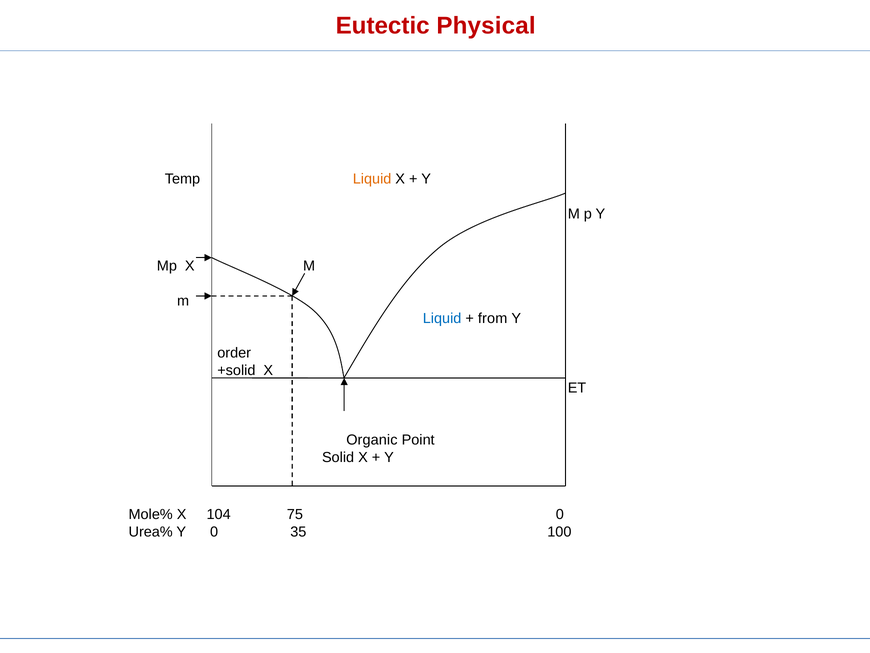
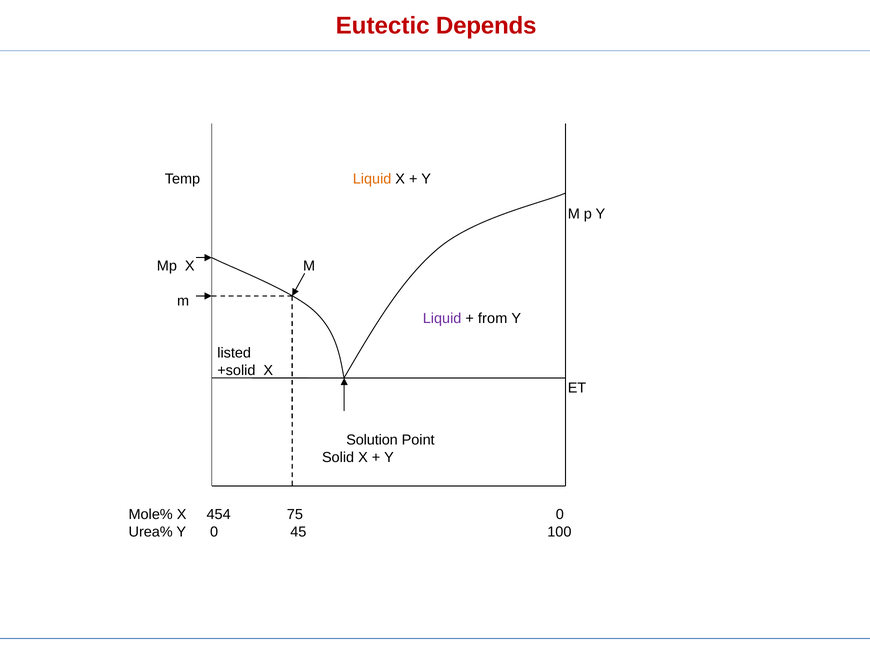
Physical: Physical -> Depends
Liquid at (442, 318) colour: blue -> purple
order: order -> listed
Organic: Organic -> Solution
104: 104 -> 454
35: 35 -> 45
